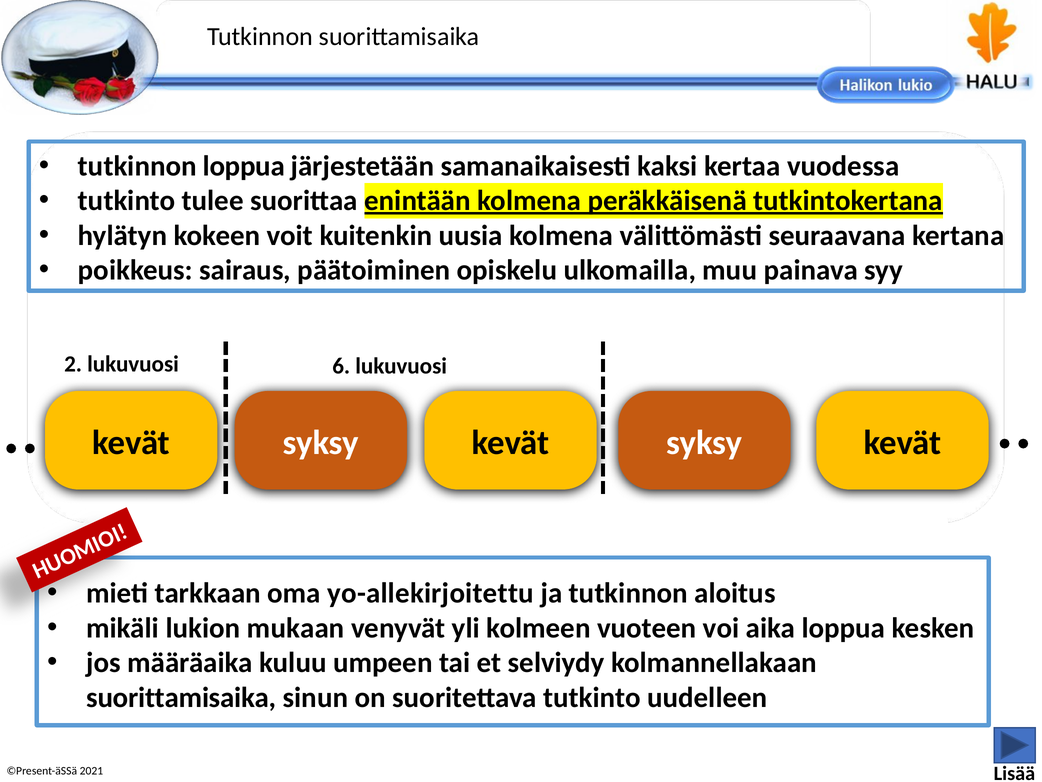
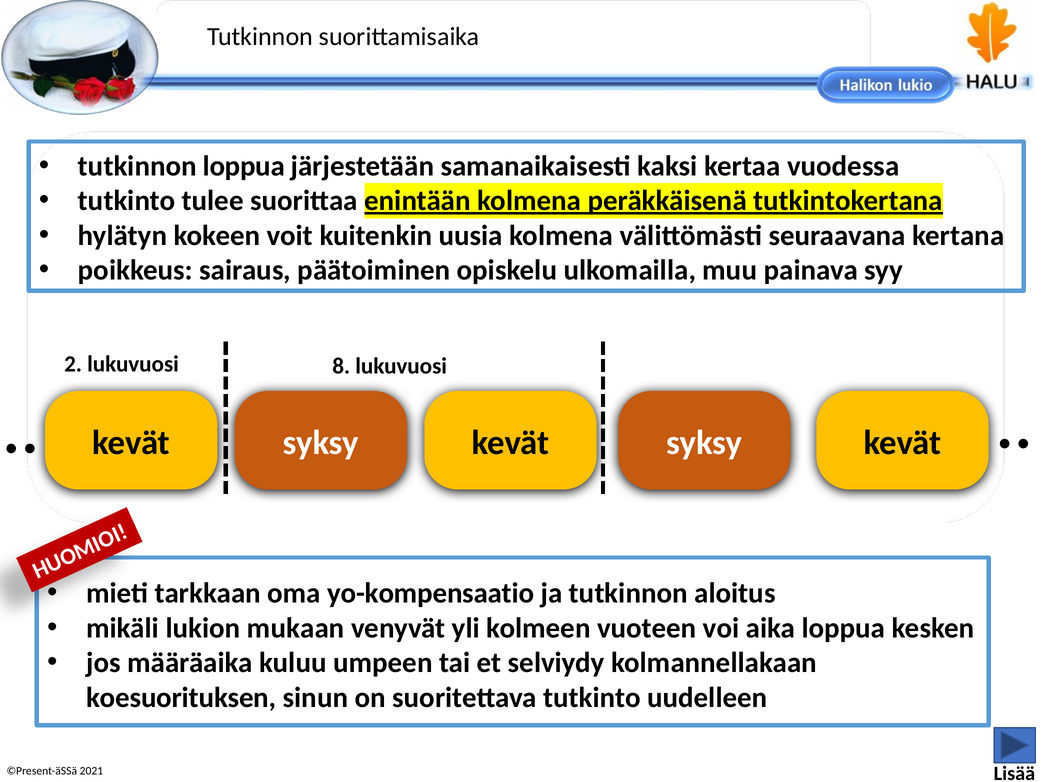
6: 6 -> 8
yo-allekirjoitettu: yo-allekirjoitettu -> yo-kompensaatio
suorittamisaika at (181, 697): suorittamisaika -> koesuorituksen
